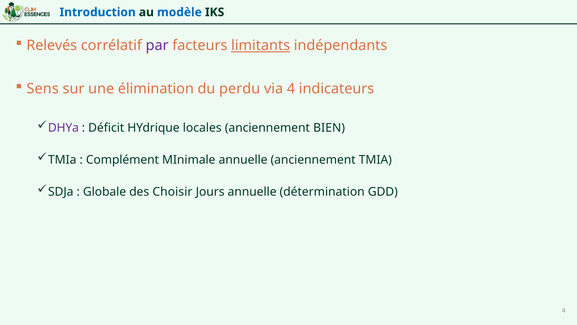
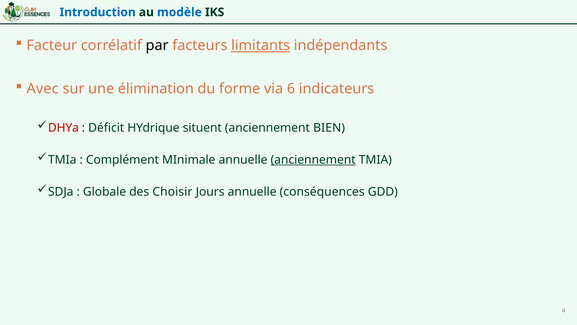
Relevés: Relevés -> Facteur
par colour: purple -> black
Sens: Sens -> Avec
perdu: perdu -> forme
via 4: 4 -> 6
DHYa colour: purple -> red
locales: locales -> situent
anciennement at (313, 159) underline: none -> present
détermination: détermination -> conséquences
